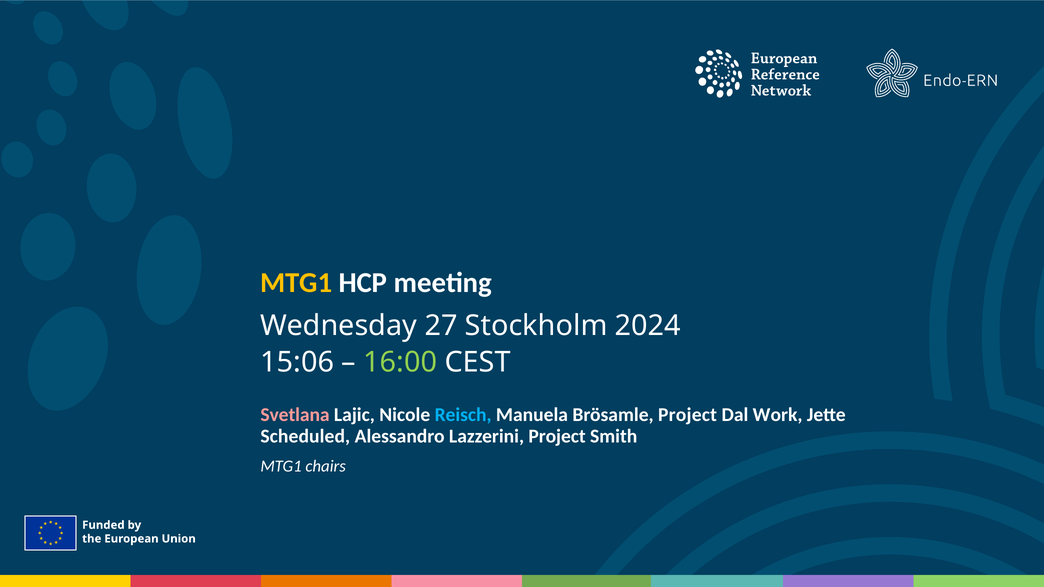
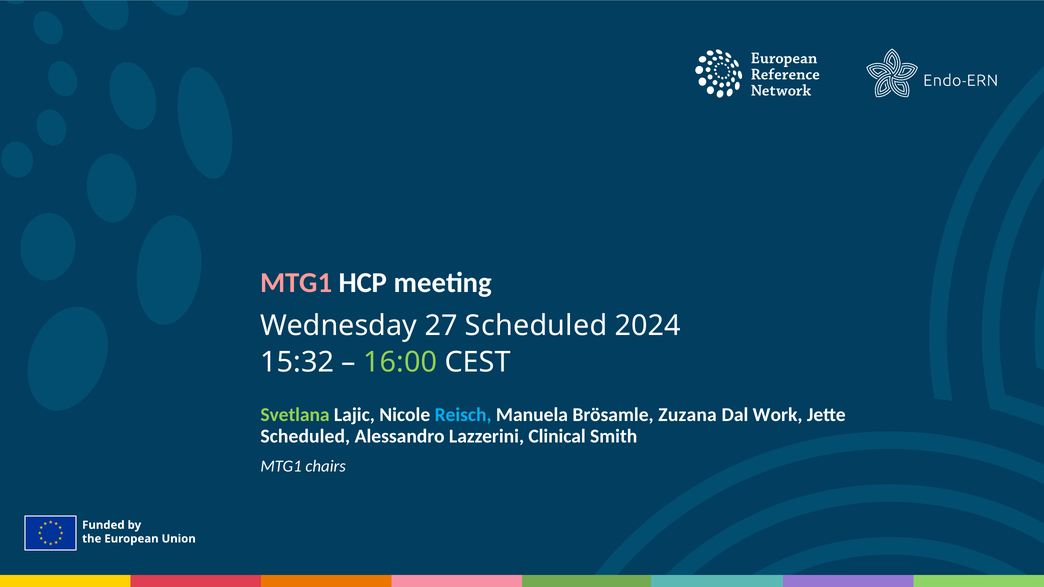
MTG1 at (296, 283) colour: yellow -> pink
27 Stockholm: Stockholm -> Scheduled
15:06: 15:06 -> 15:32
Svetlana colour: pink -> light green
Brösamle Project: Project -> Zuzana
Lazzerini Project: Project -> Clinical
